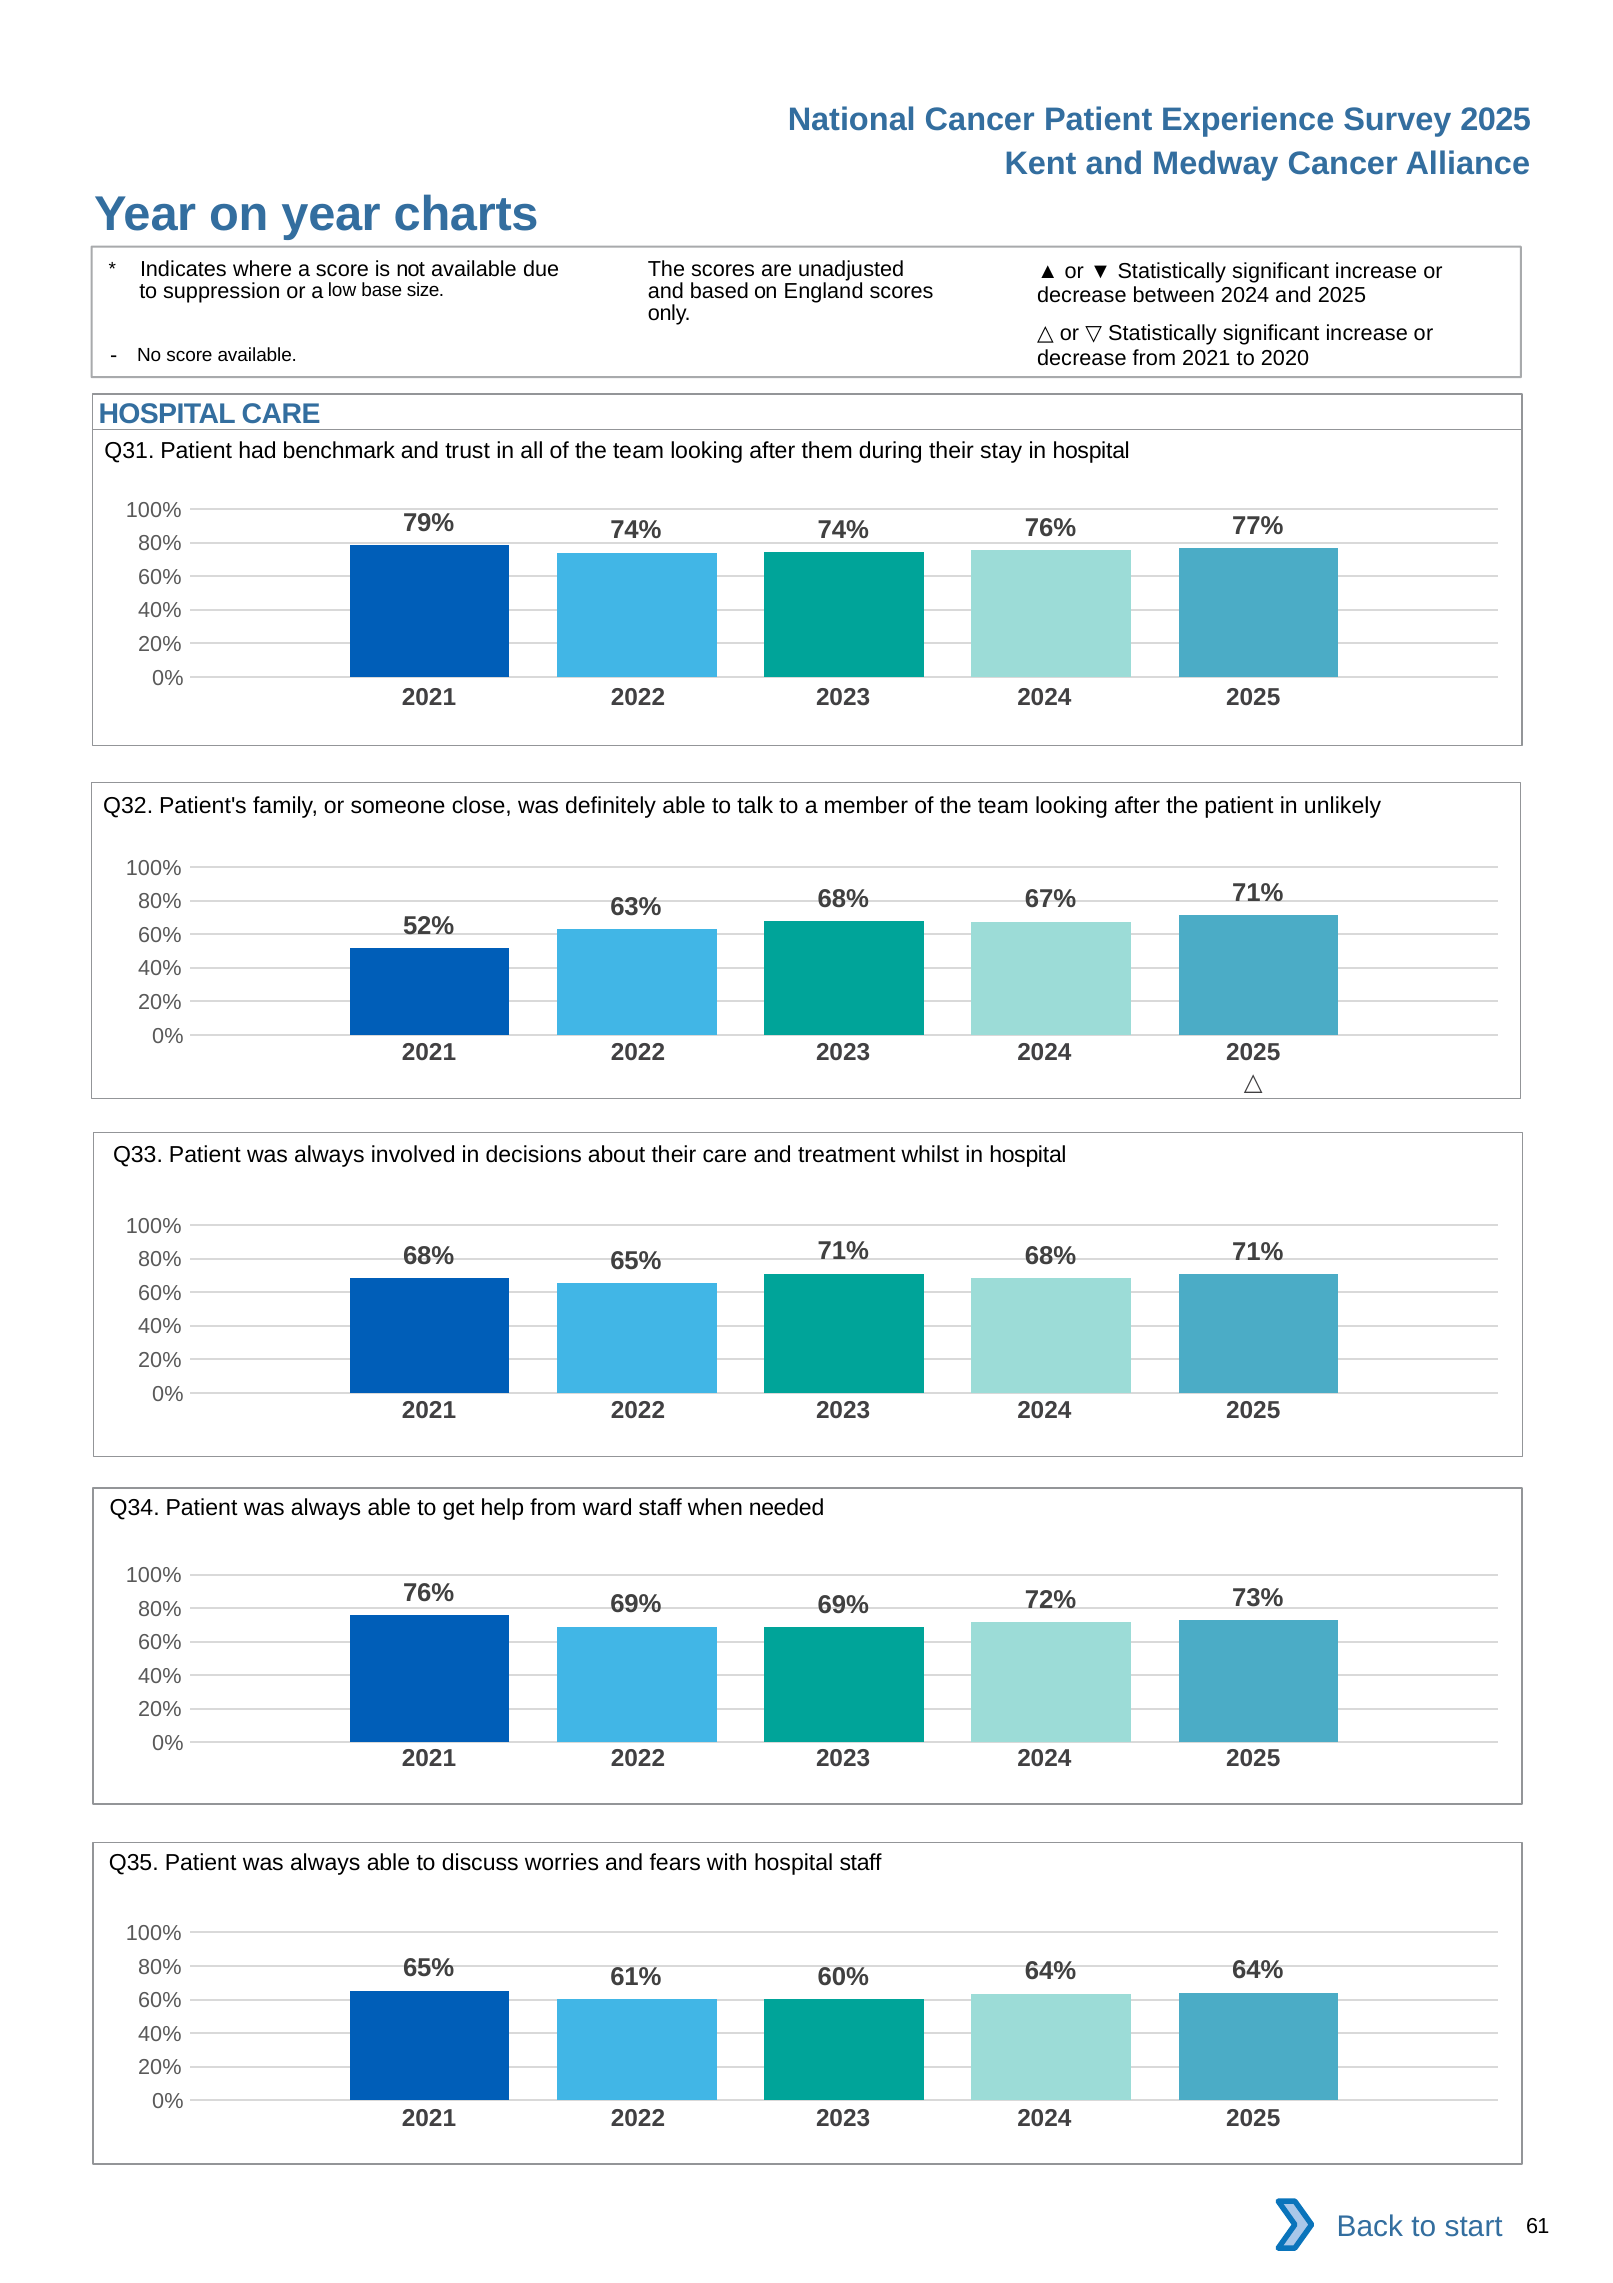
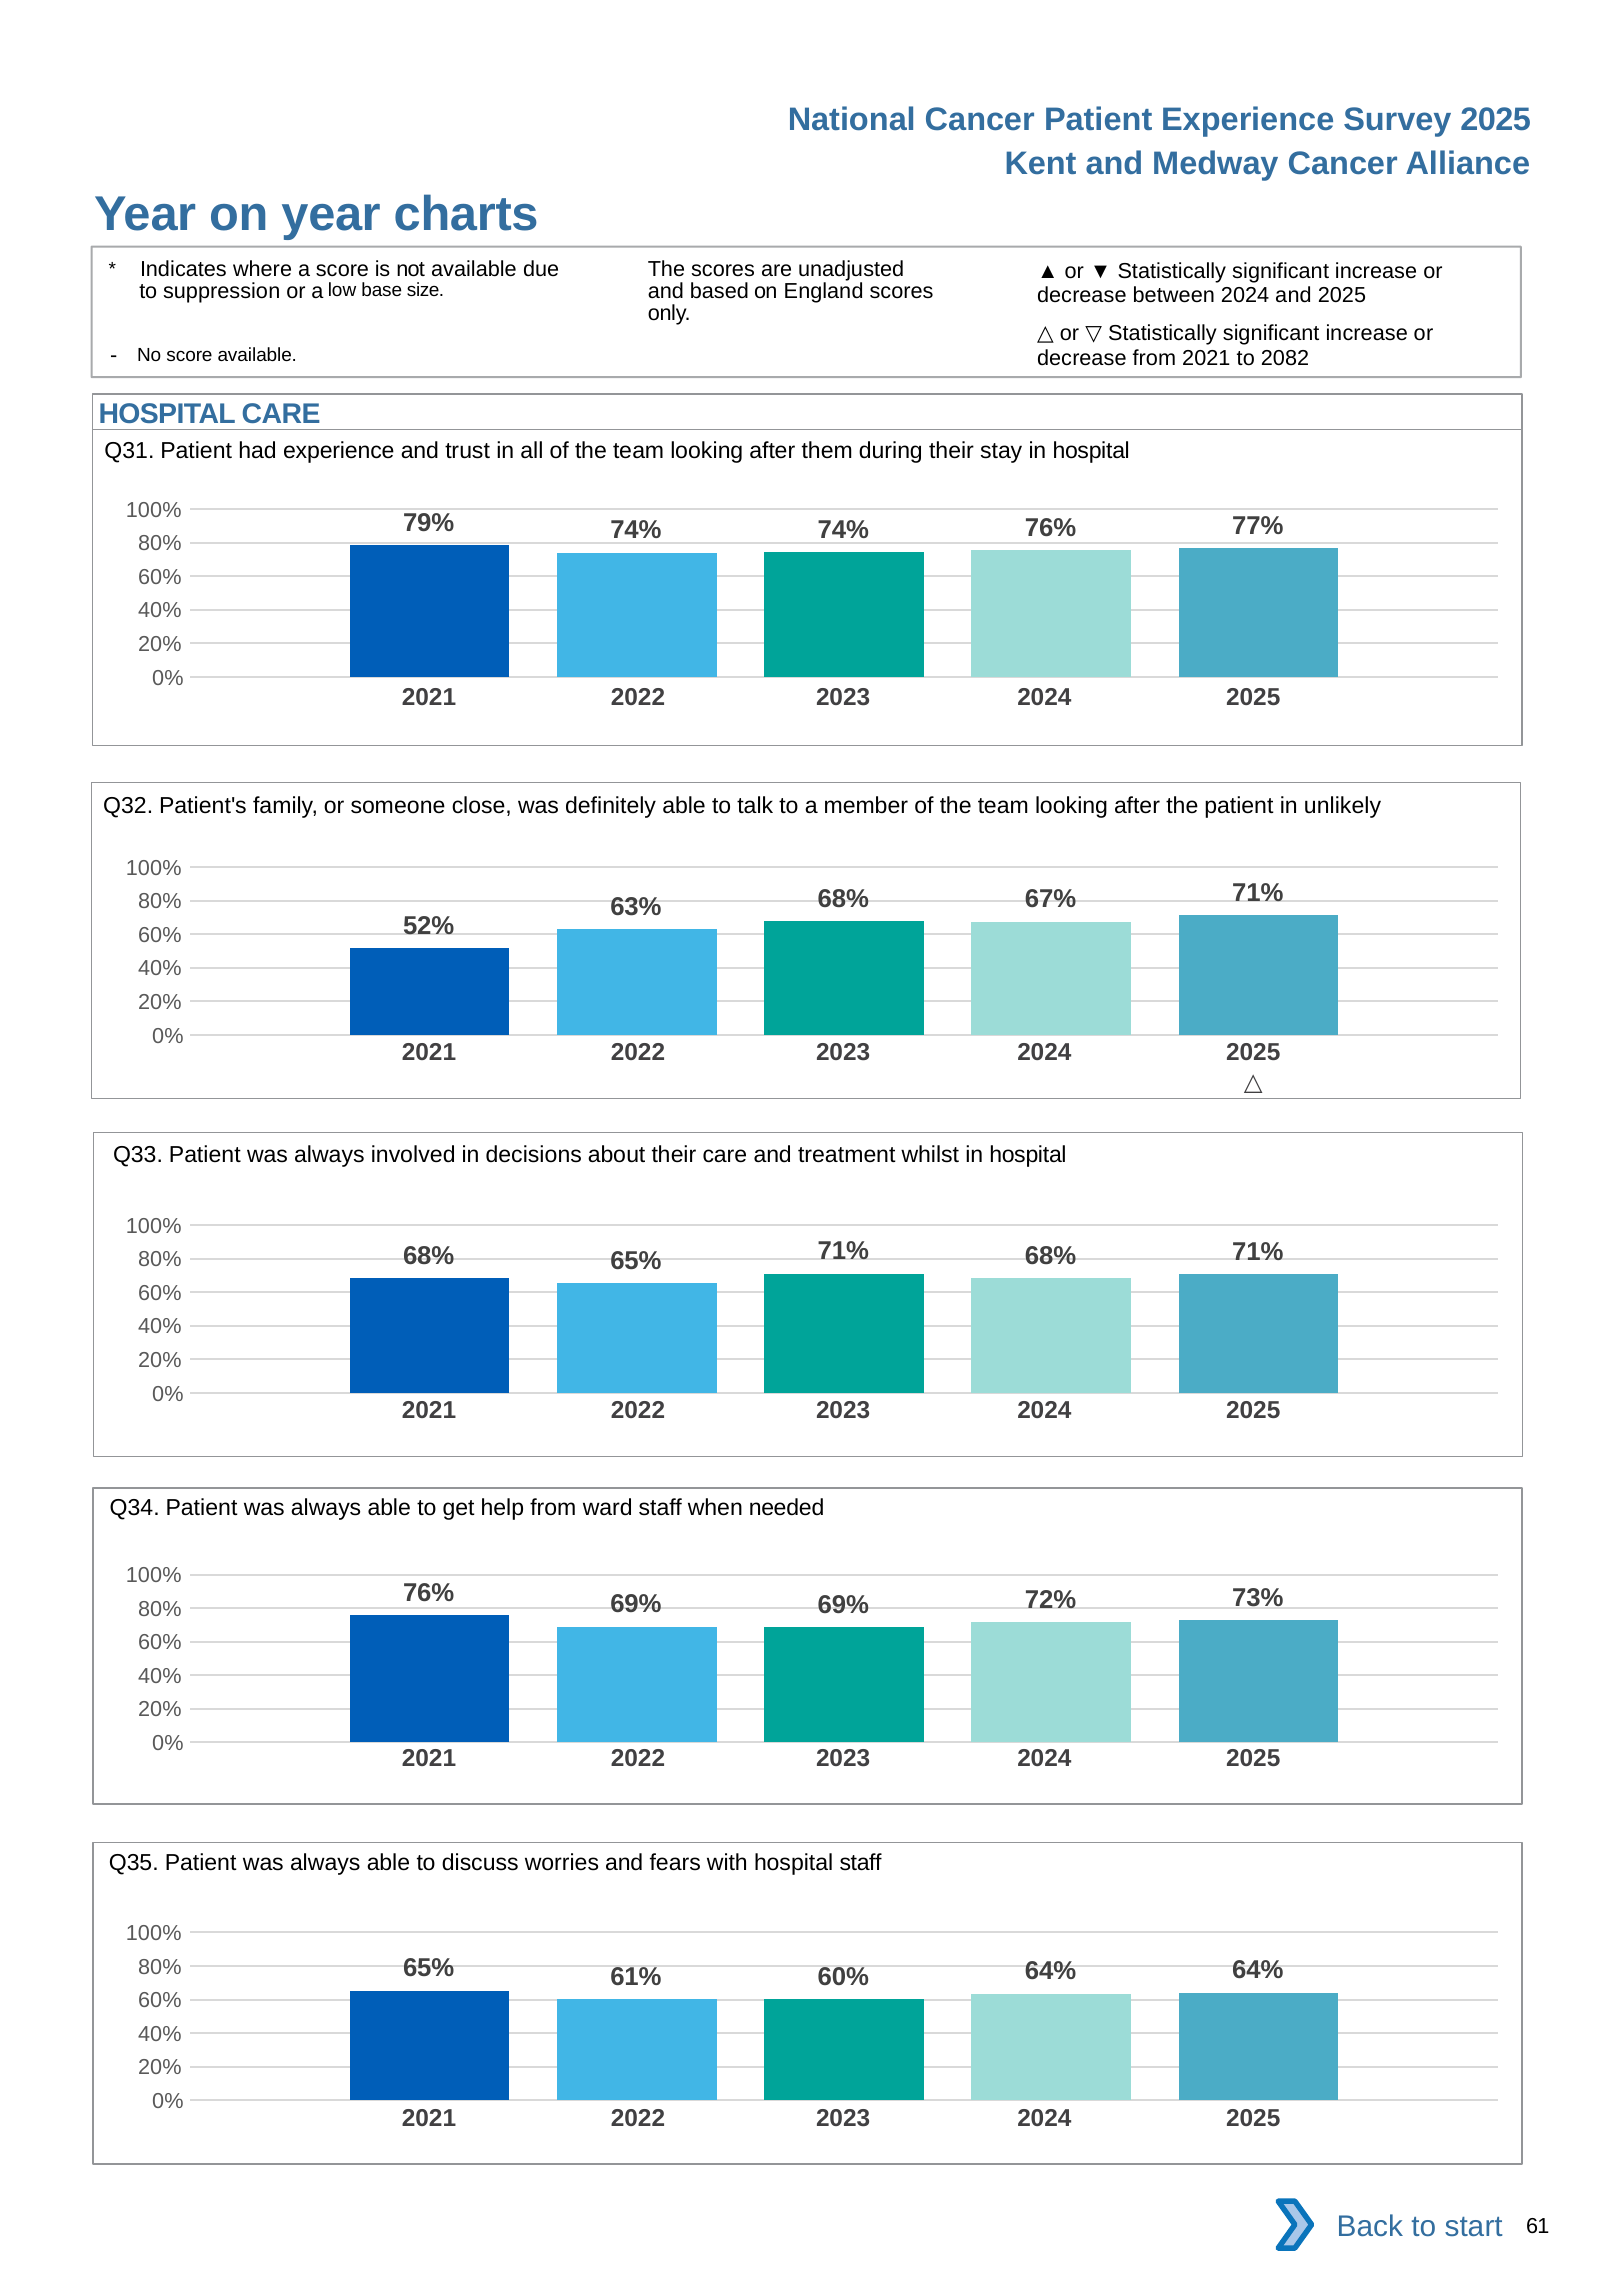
2020: 2020 -> 2082
had benchmark: benchmark -> experience
